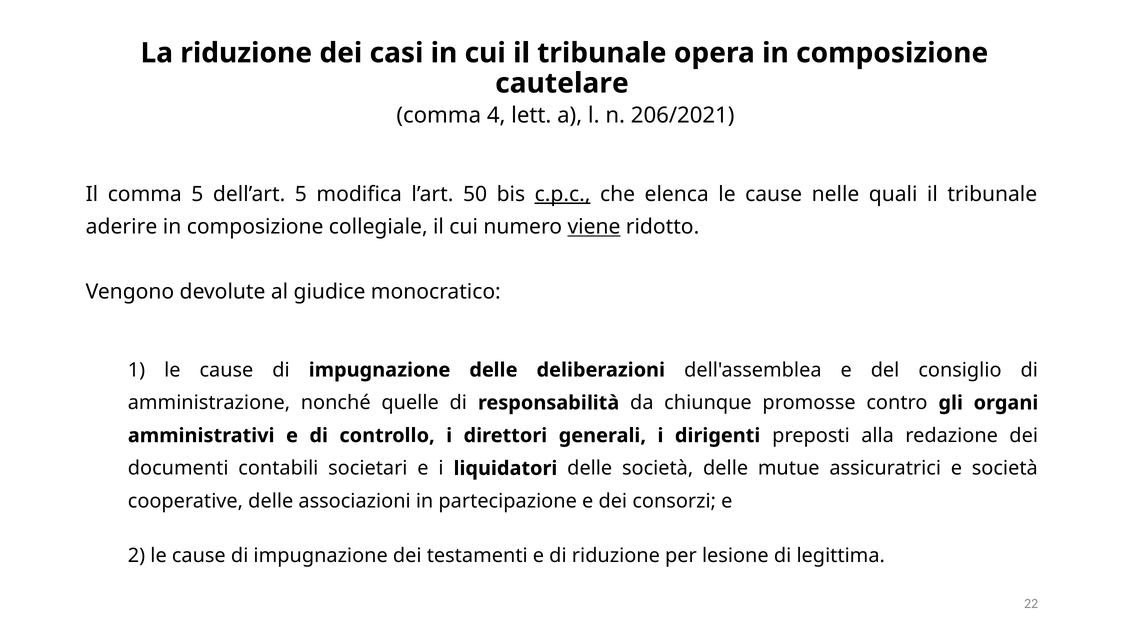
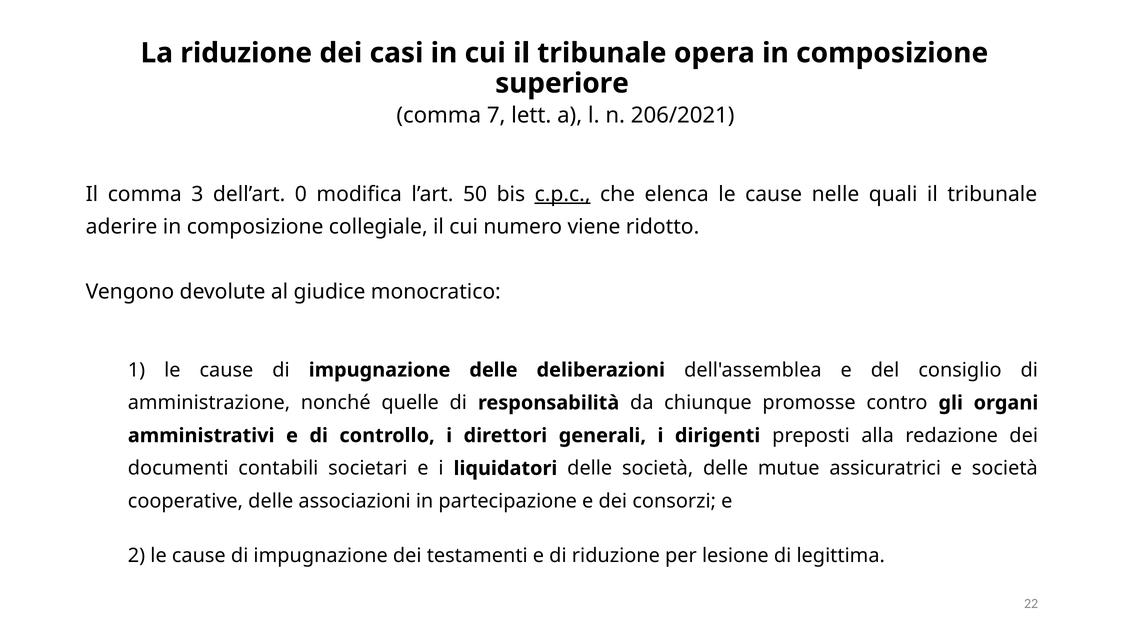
cautelare: cautelare -> superiore
4: 4 -> 7
comma 5: 5 -> 3
dell’art 5: 5 -> 0
viene underline: present -> none
